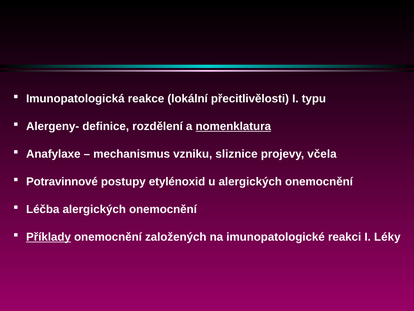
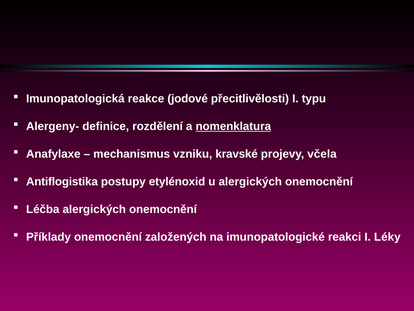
lokální: lokální -> jodové
sliznice: sliznice -> kravské
Potravinnové: Potravinnové -> Antiflogistika
Příklady underline: present -> none
